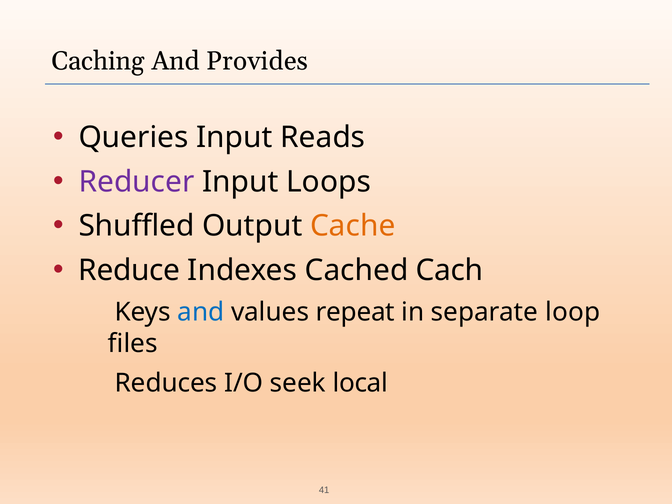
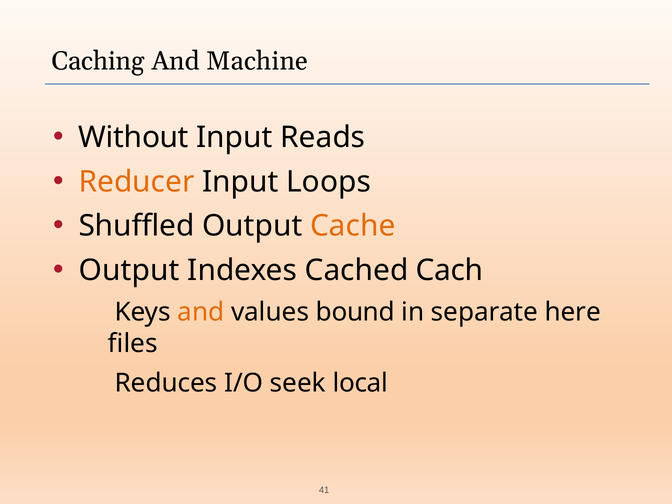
Provides: Provides -> Machine
Queries: Queries -> Without
Reducer colour: purple -> orange
Reduce at (129, 270): Reduce -> Output
and at (201, 312) colour: blue -> orange
repeat: repeat -> bound
loop: loop -> here
